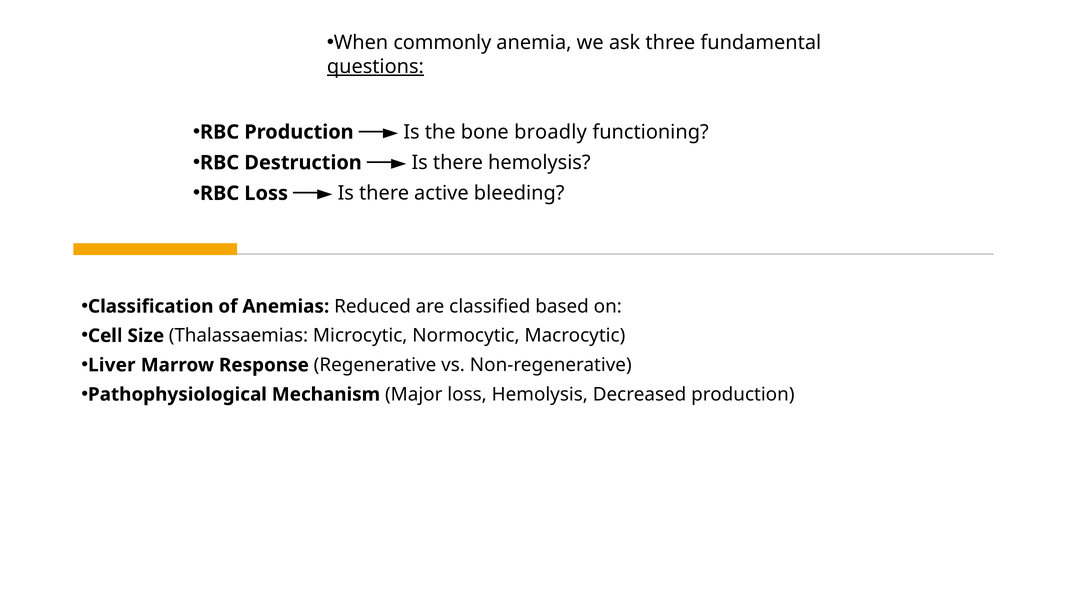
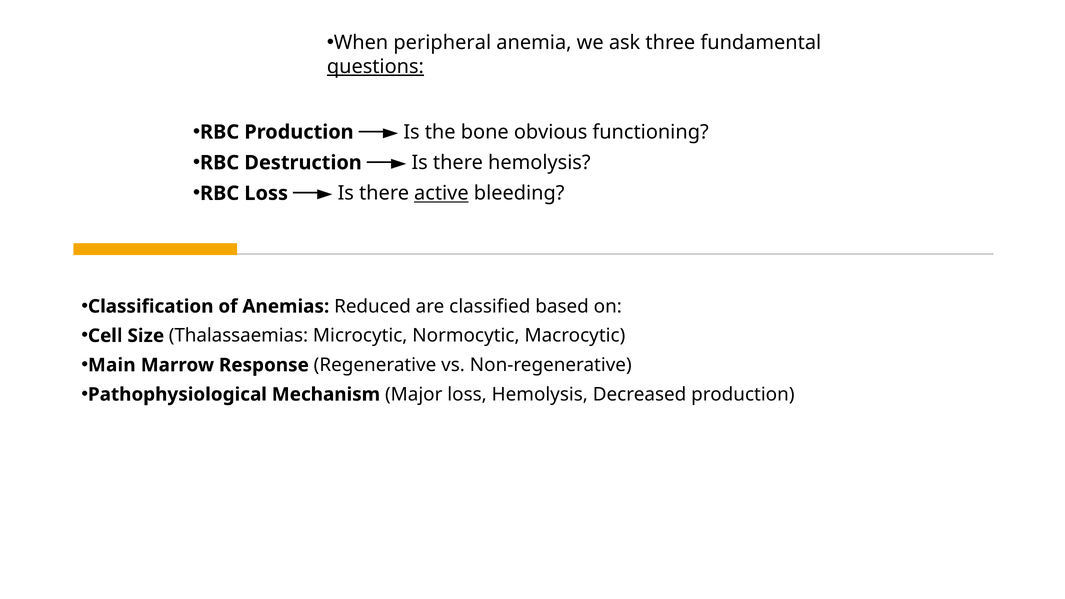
commonly: commonly -> peripheral
broadly: broadly -> obvious
active underline: none -> present
Liver: Liver -> Main
